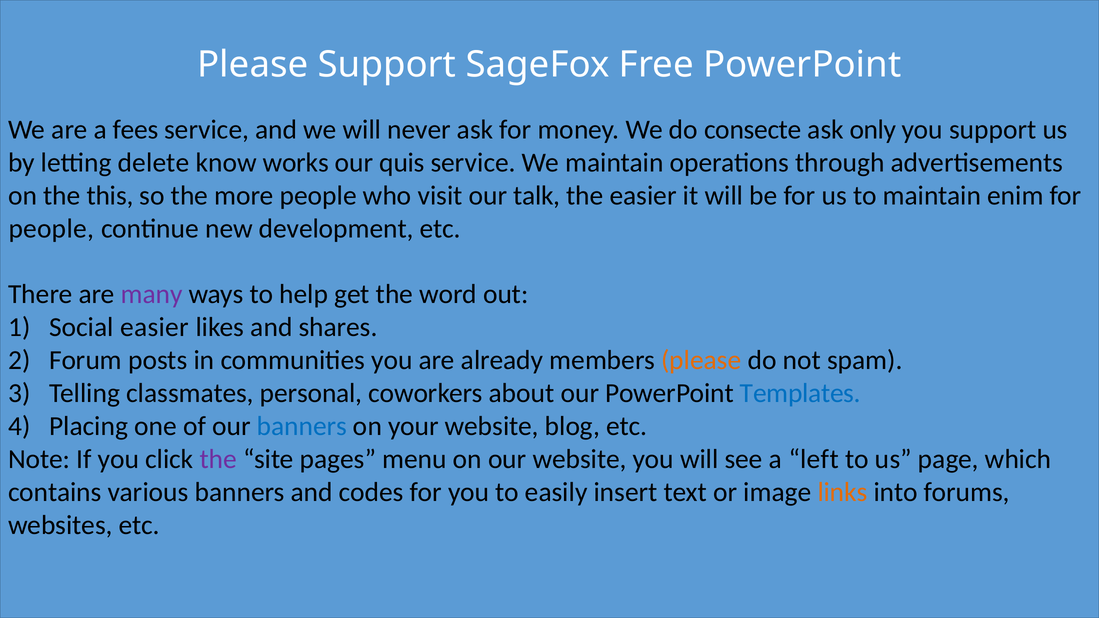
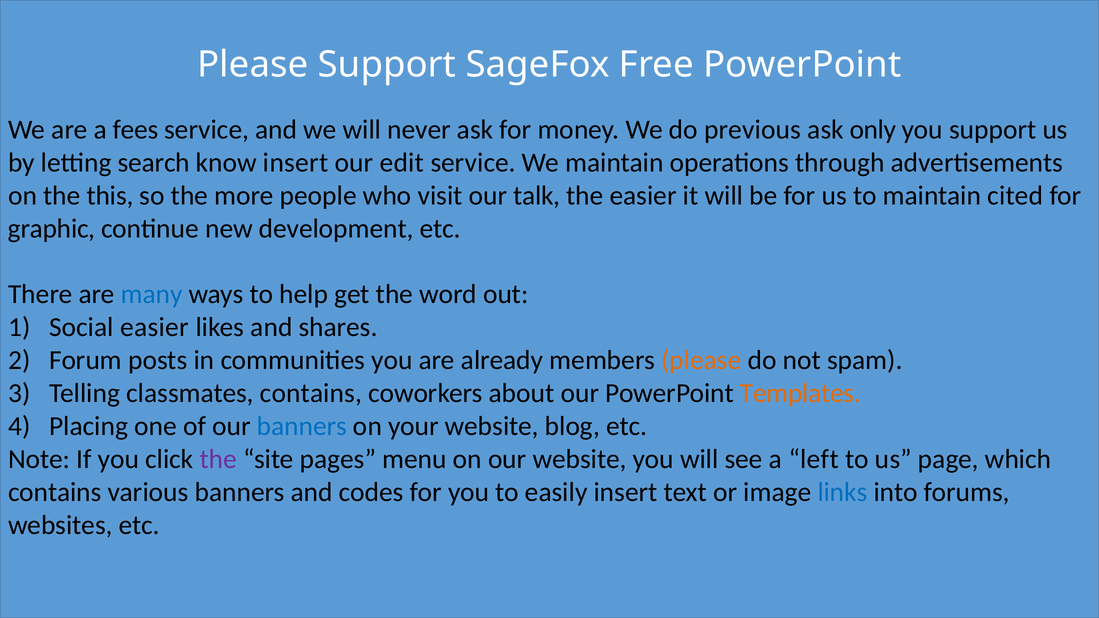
consecte: consecte -> previous
delete: delete -> search
know works: works -> insert
quis: quis -> edit
enim: enim -> cited
people at (51, 229): people -> graphic
many colour: purple -> blue
classmates personal: personal -> contains
Templates colour: blue -> orange
links colour: orange -> blue
